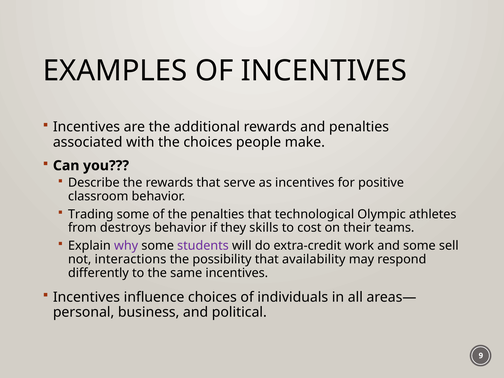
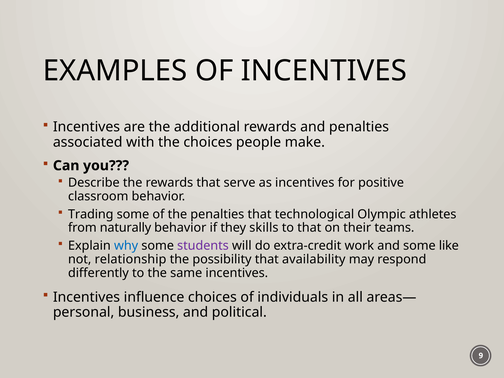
destroys: destroys -> naturally
to cost: cost -> that
why colour: purple -> blue
sell: sell -> like
interactions: interactions -> relationship
